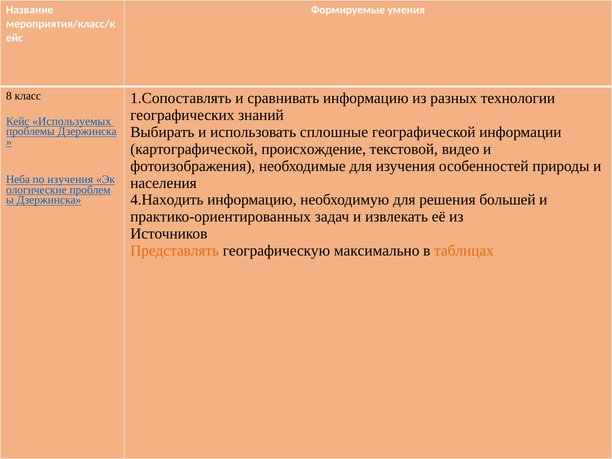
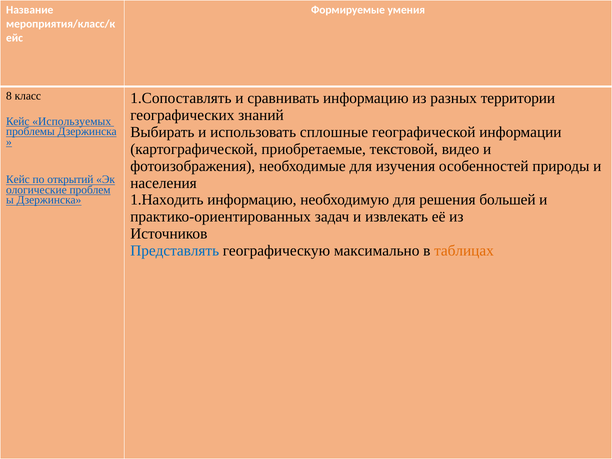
технологии: технологии -> территории
происхождение: происхождение -> приобретаемые
Неба at (18, 180): Неба -> Кейс
по изучения: изучения -> открытий
4.Находить: 4.Находить -> 1.Находить
Представлять colour: orange -> blue
